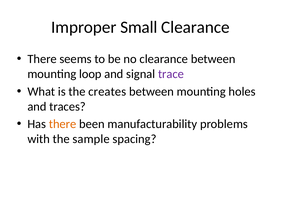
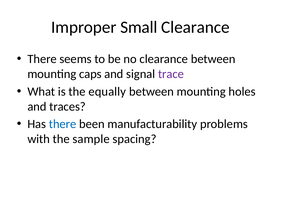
loop: loop -> caps
creates: creates -> equally
there at (63, 124) colour: orange -> blue
